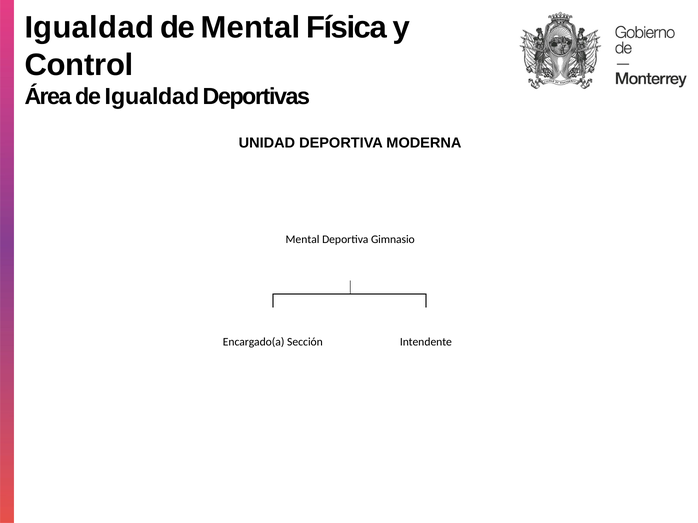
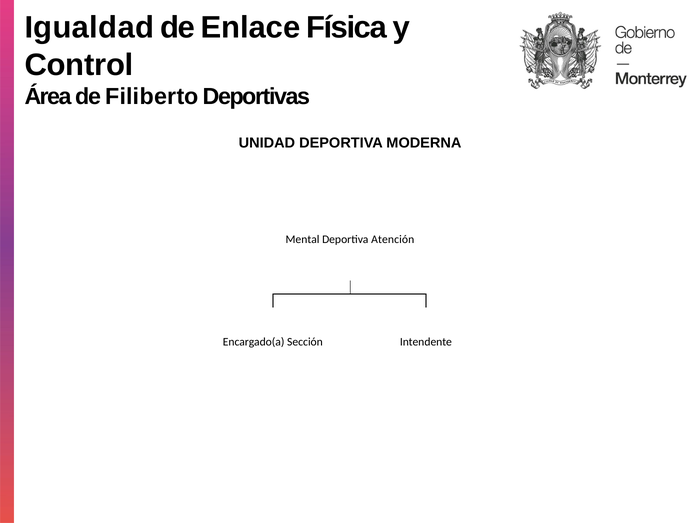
de Mental: Mental -> Enlace
de Igualdad: Igualdad -> Filiberto
Gimnasio: Gimnasio -> Atención
